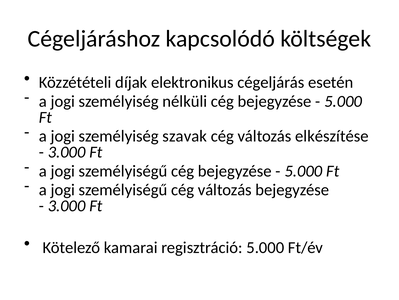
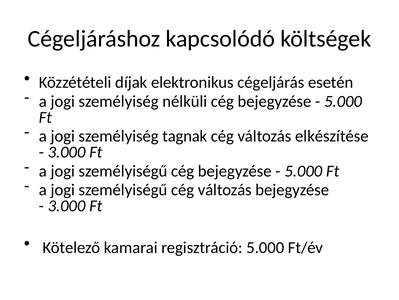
szavak: szavak -> tagnak
